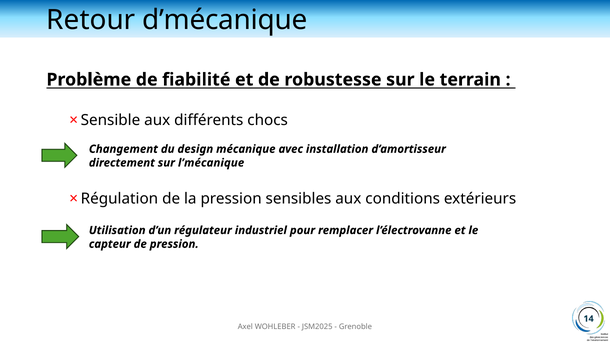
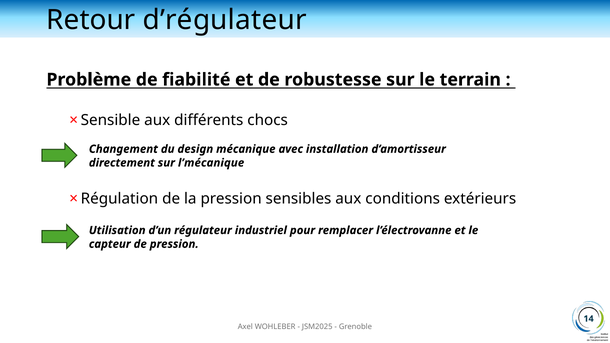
d’mécanique: d’mécanique -> d’régulateur
